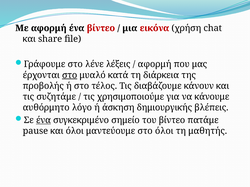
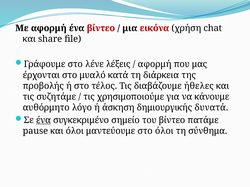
στο at (70, 75) underline: present -> none
κάνουν: κάνουν -> ήθελες
βλέπεις: βλέπεις -> δυνατά
μαθητής: μαθητής -> σύνθημα
